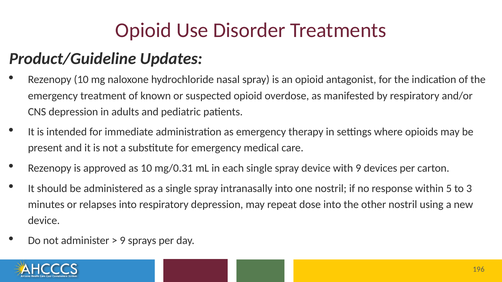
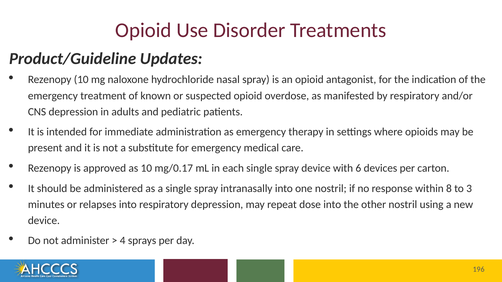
mg/0.31: mg/0.31 -> mg/0.17
with 9: 9 -> 6
5: 5 -> 8
9 at (123, 241): 9 -> 4
